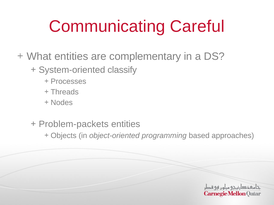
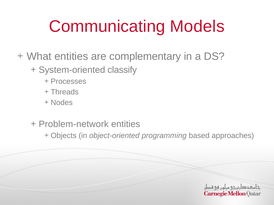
Careful: Careful -> Models
Problem-packets: Problem-packets -> Problem-network
